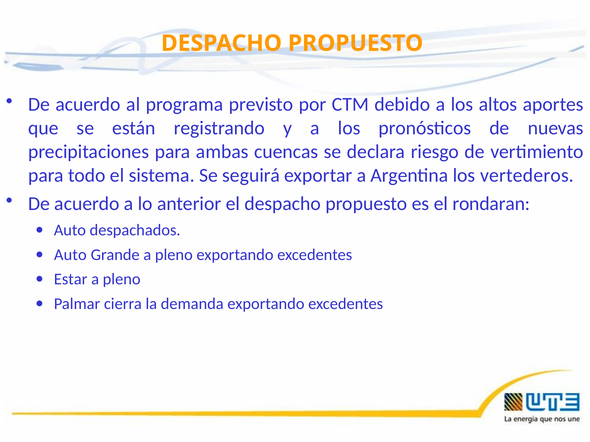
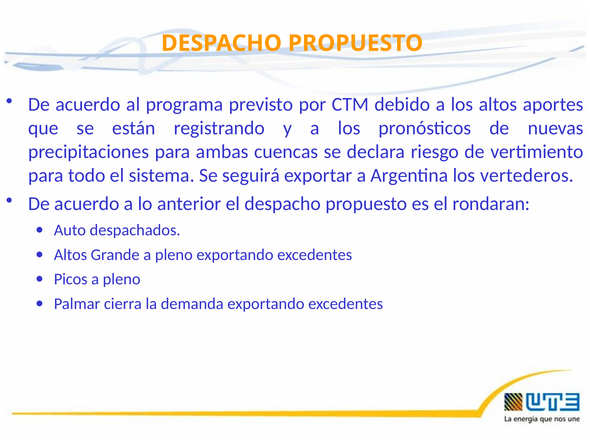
Auto at (70, 255): Auto -> Altos
Estar: Estar -> Picos
